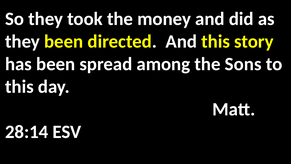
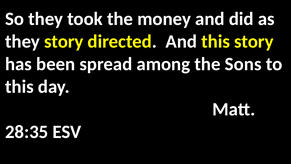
they been: been -> story
28:14: 28:14 -> 28:35
